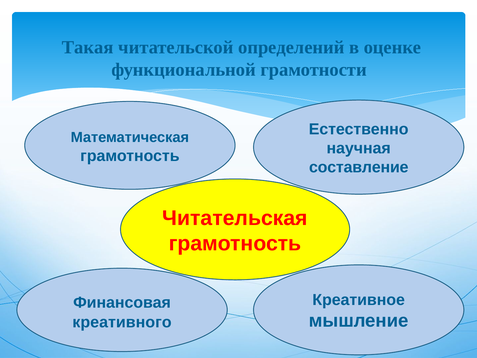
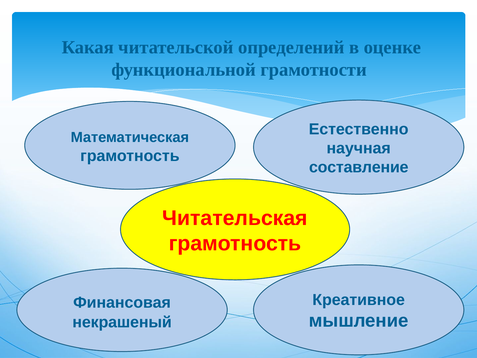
Такая: Такая -> Какая
креативного: креативного -> некрашеный
